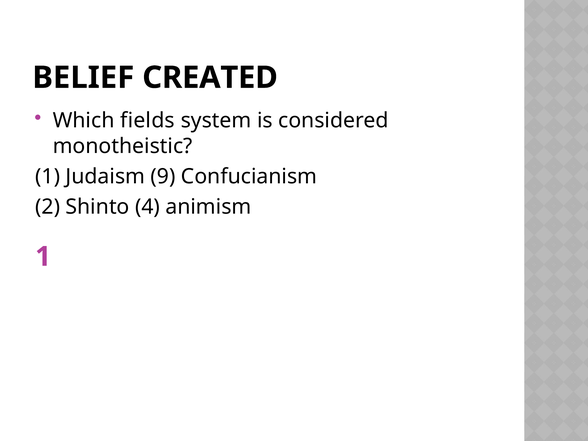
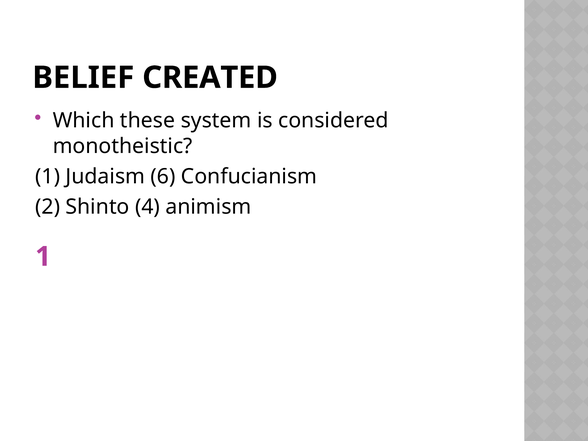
fields: fields -> these
9: 9 -> 6
